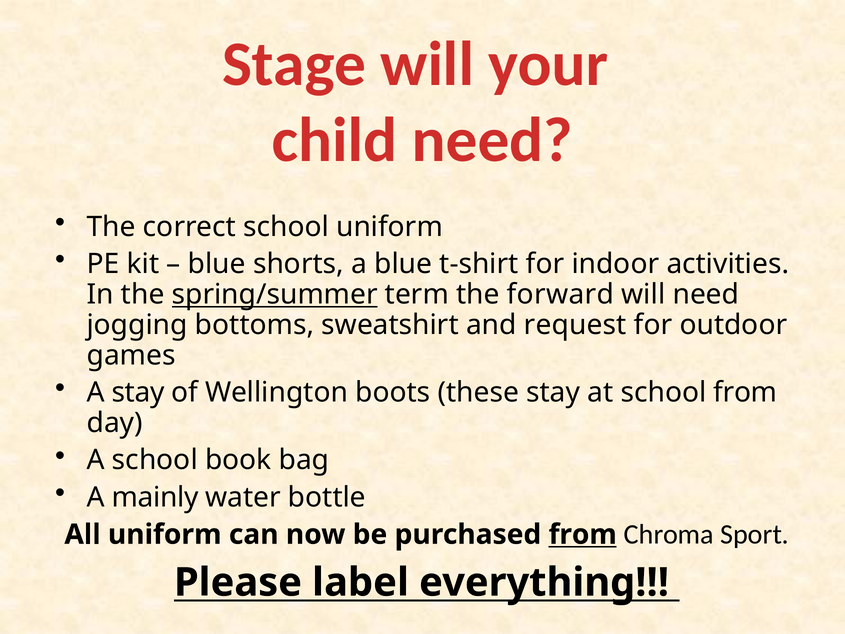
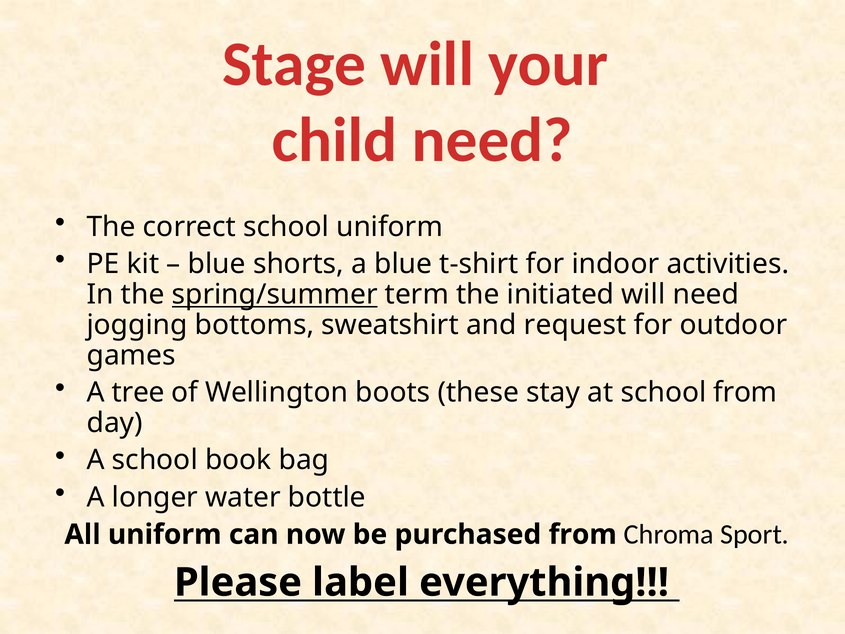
forward: forward -> initiated
A stay: stay -> tree
mainly: mainly -> longer
from at (583, 534) underline: present -> none
